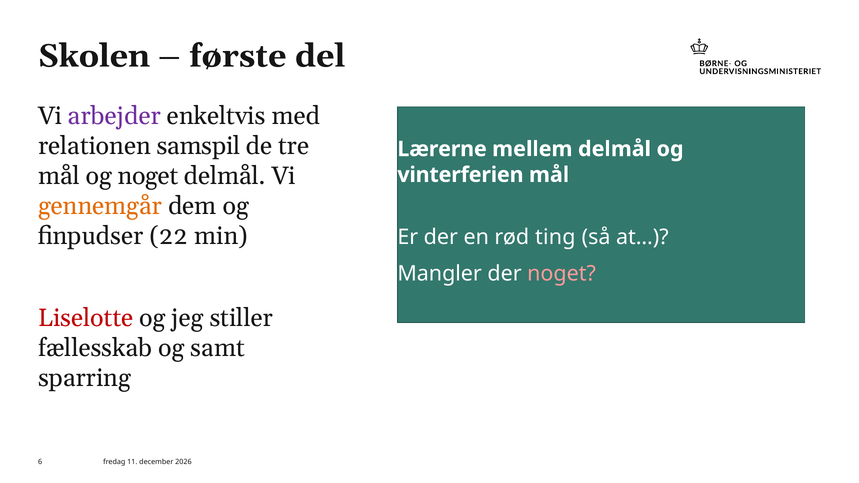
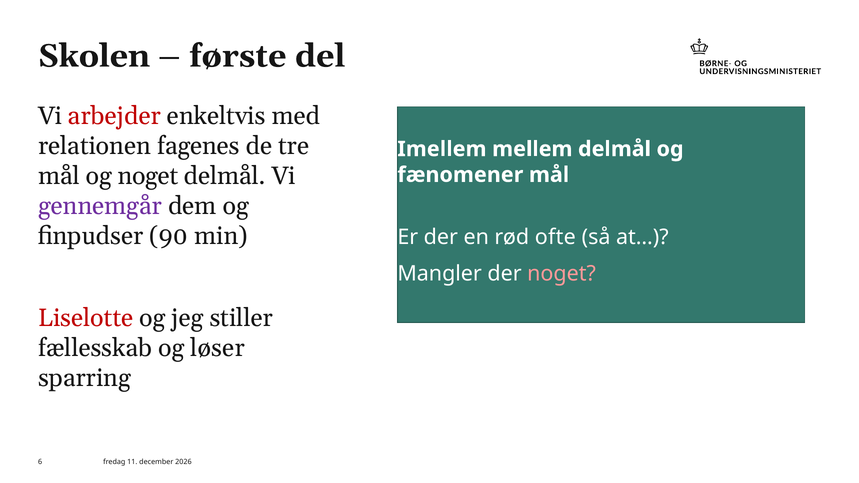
arbejder colour: purple -> red
samspil: samspil -> fagenes
Lærerne: Lærerne -> Imellem
vinterferien: vinterferien -> fænomener
gennemgår colour: orange -> purple
22: 22 -> 90
ting: ting -> ofte
samt: samt -> løser
